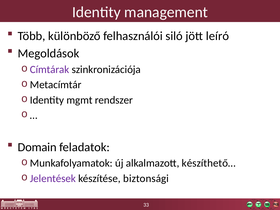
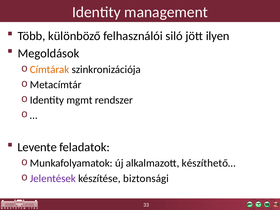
leíró: leíró -> ilyen
Címtárak colour: purple -> orange
Domain: Domain -> Levente
